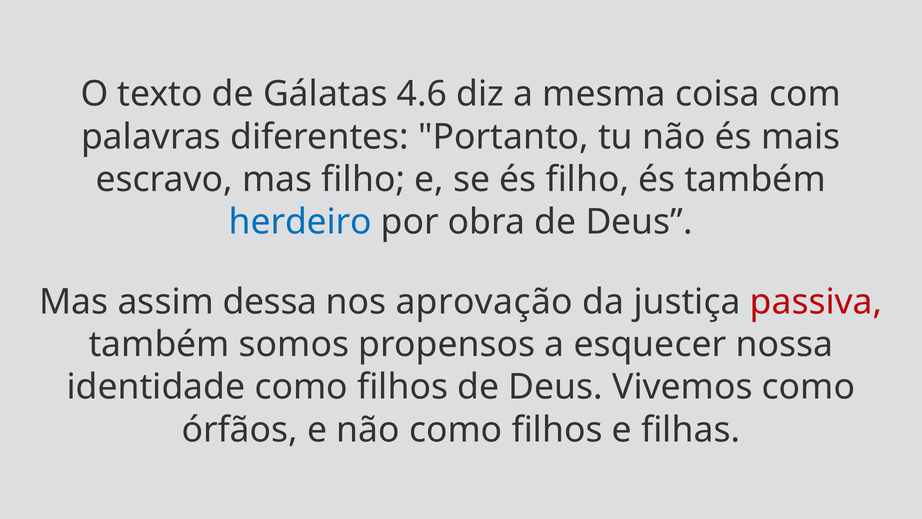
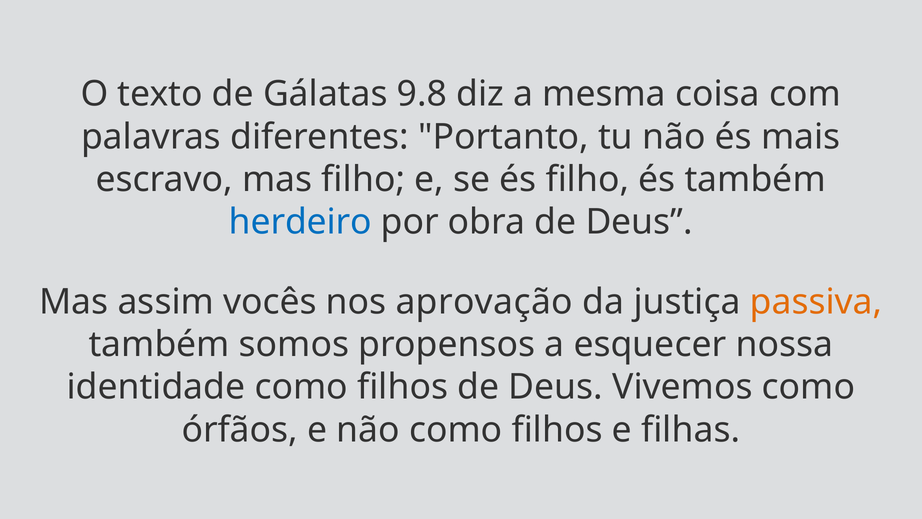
4.6: 4.6 -> 9.8
dessa: dessa -> vocês
passiva colour: red -> orange
